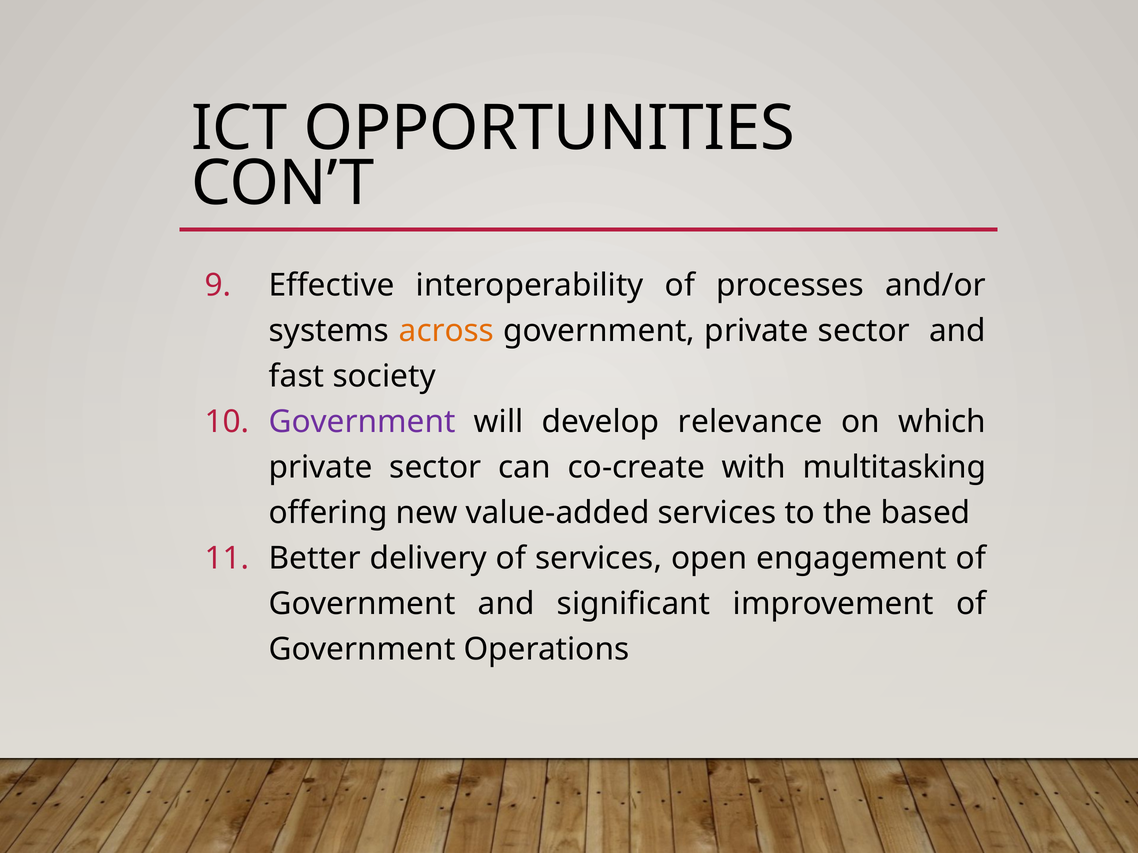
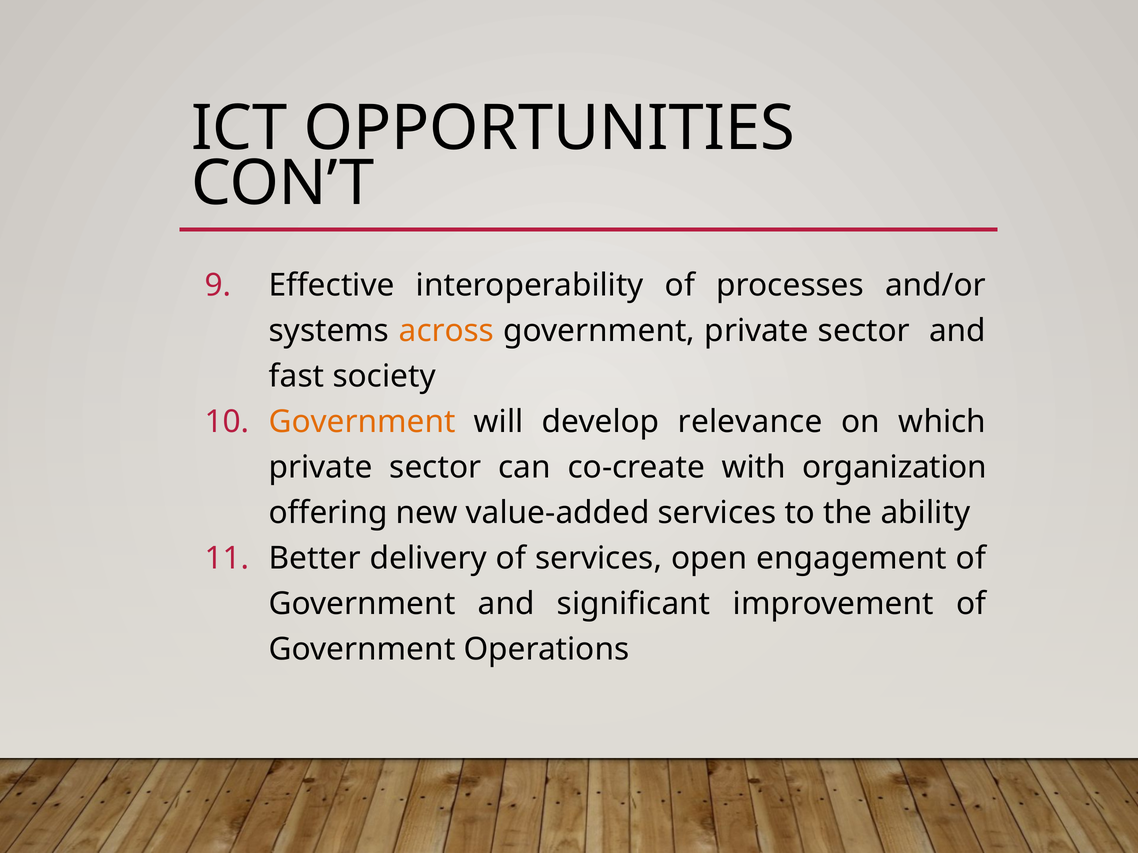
Government at (362, 422) colour: purple -> orange
multitasking: multitasking -> organization
based: based -> ability
